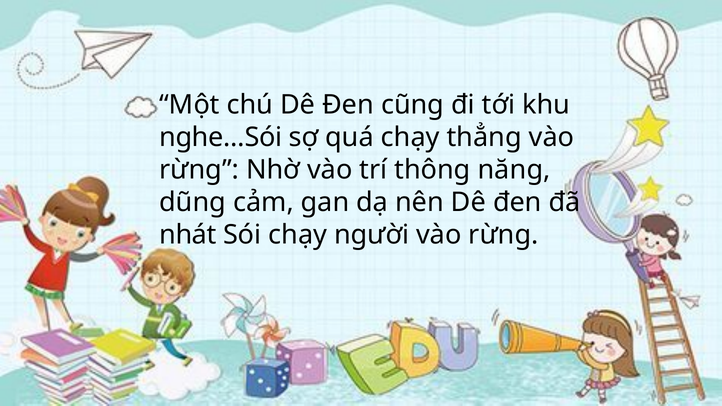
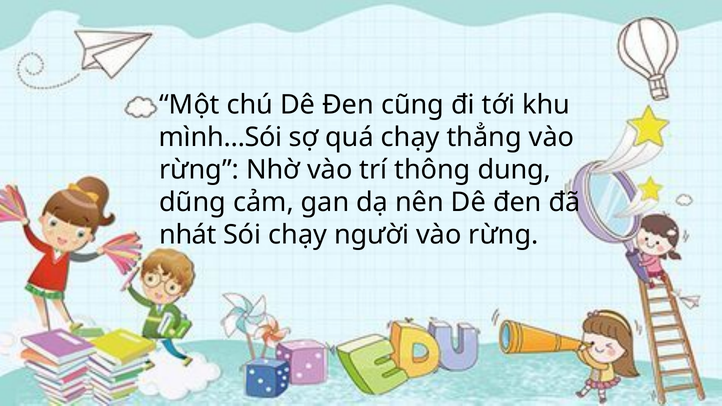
nghe…Sói: nghe…Sói -> mình…Sói
năng: năng -> dung
